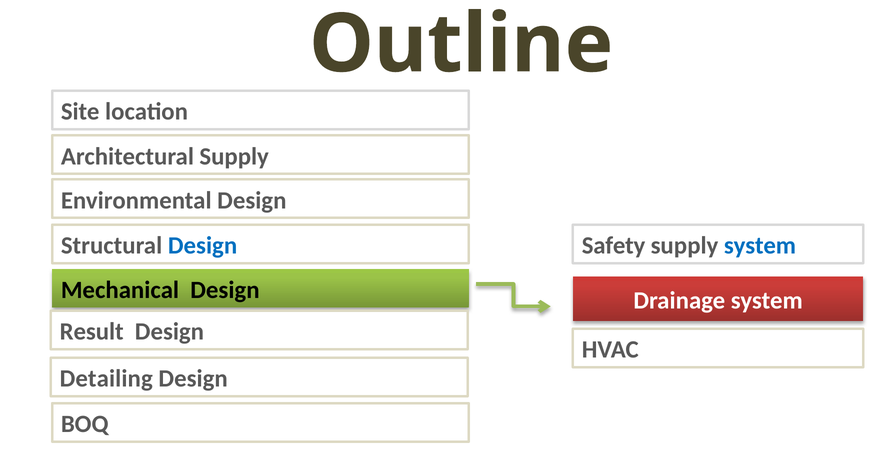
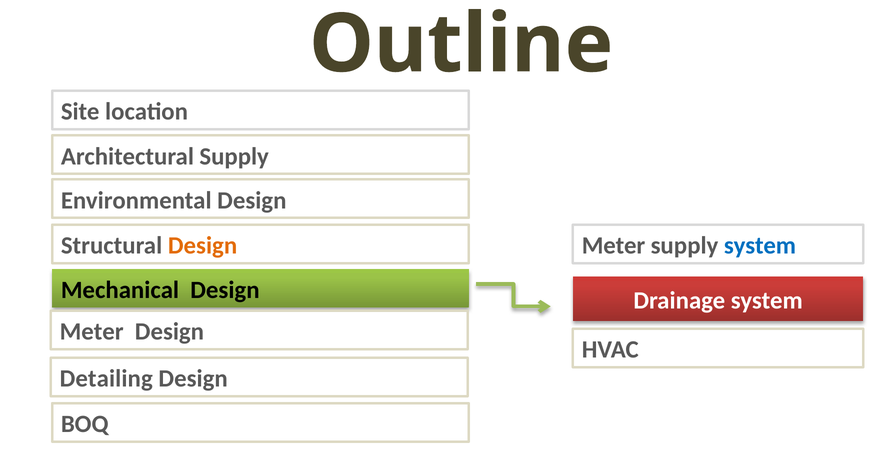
Design at (203, 246) colour: blue -> orange
Safety at (614, 246): Safety -> Meter
Result at (92, 332): Result -> Meter
